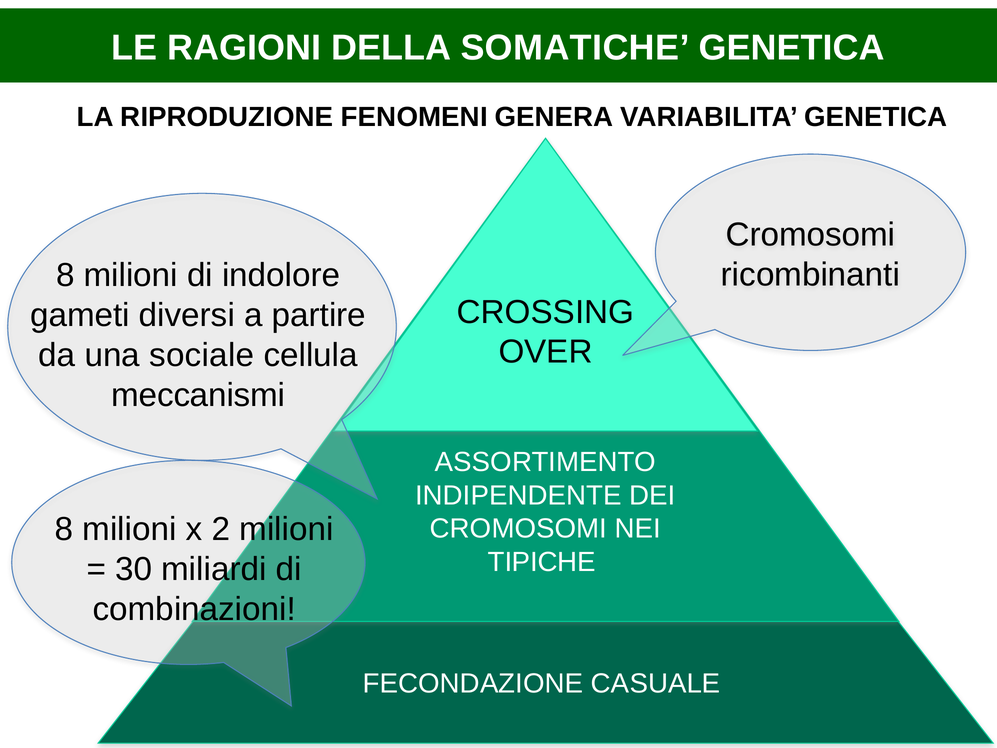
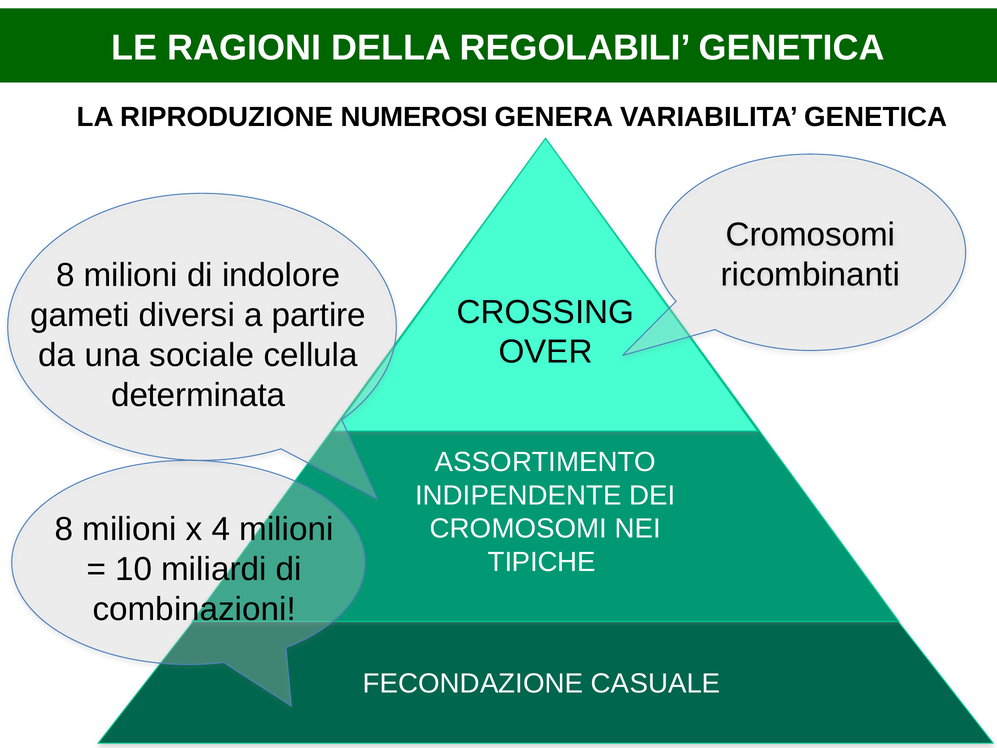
SOMATICHE: SOMATICHE -> REGOLABILI
FENOMENI: FENOMENI -> NUMEROSI
meccanismi: meccanismi -> determinata
2: 2 -> 4
30: 30 -> 10
